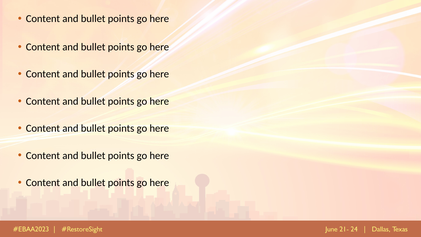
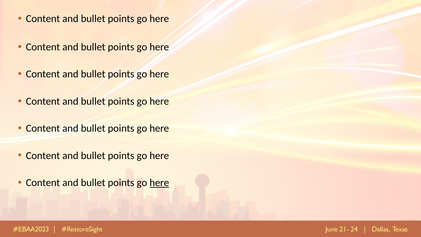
here at (159, 183) underline: none -> present
